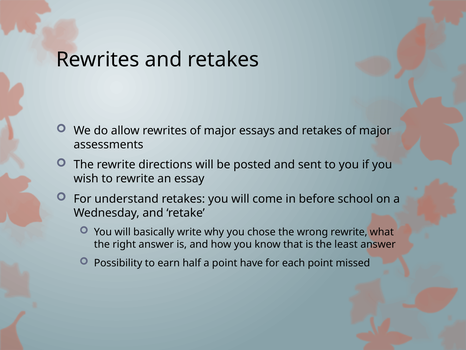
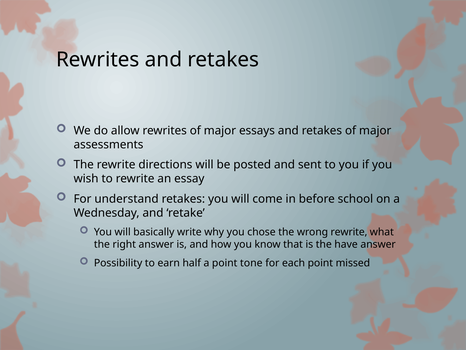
least: least -> have
have: have -> tone
